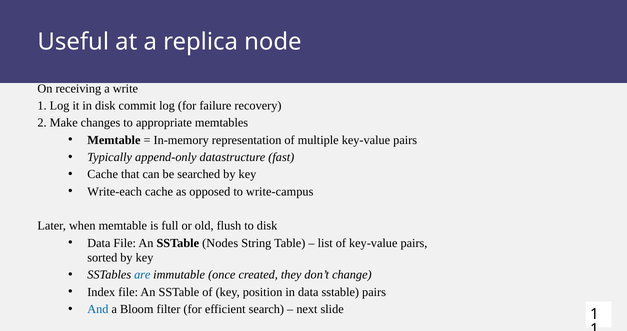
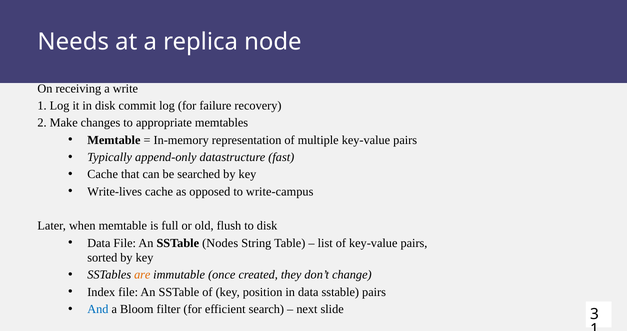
Useful: Useful -> Needs
Write-each: Write-each -> Write-lives
are colour: blue -> orange
slide 1: 1 -> 3
